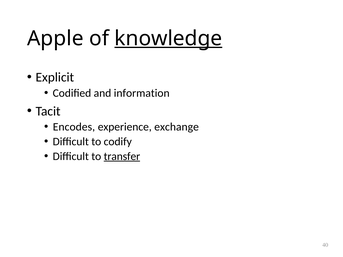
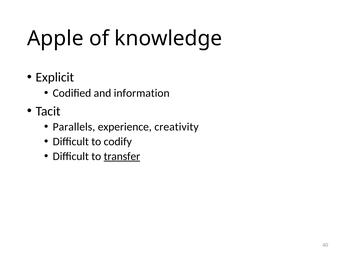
knowledge underline: present -> none
Encodes: Encodes -> Parallels
exchange: exchange -> creativity
